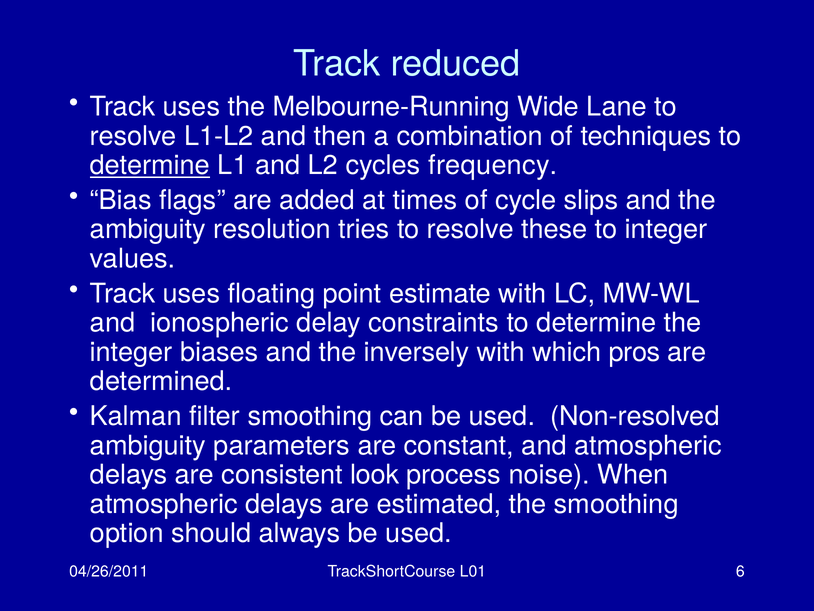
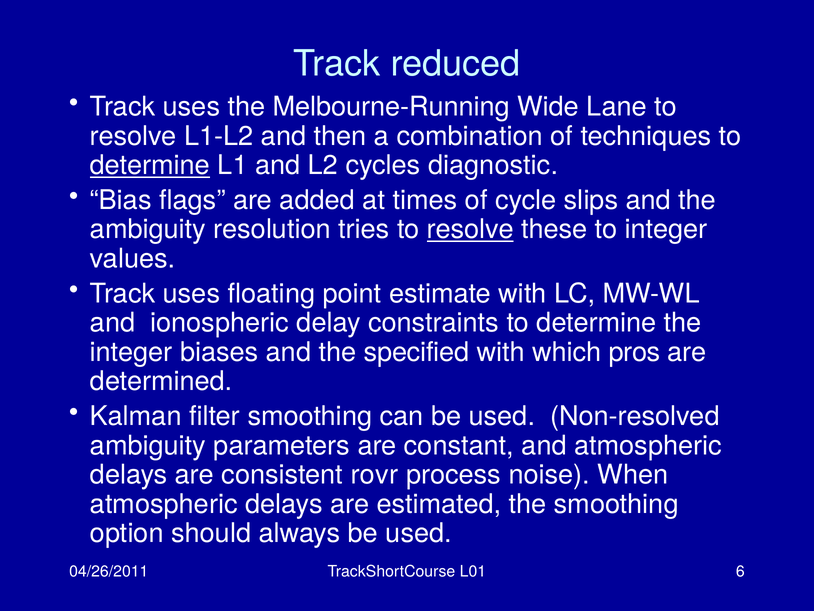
frequency: frequency -> diagnostic
resolve at (470, 229) underline: none -> present
inversely: inversely -> specified
look: look -> rovr
